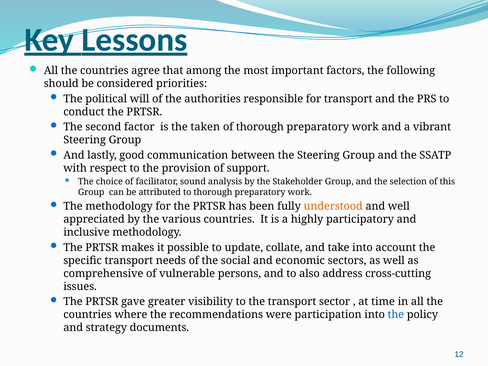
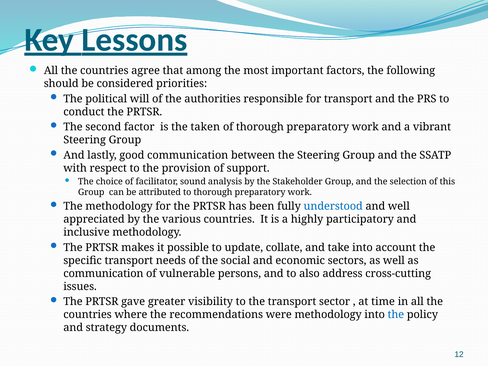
understood colour: orange -> blue
comprehensive at (103, 274): comprehensive -> communication
were participation: participation -> methodology
